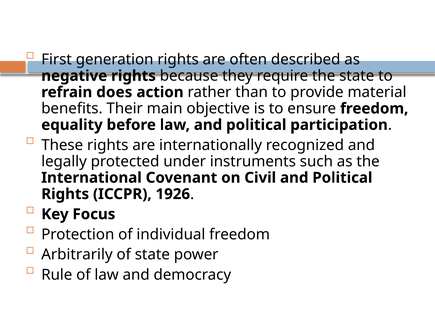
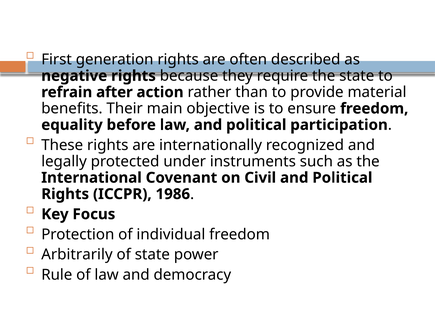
does: does -> after
1926: 1926 -> 1986
